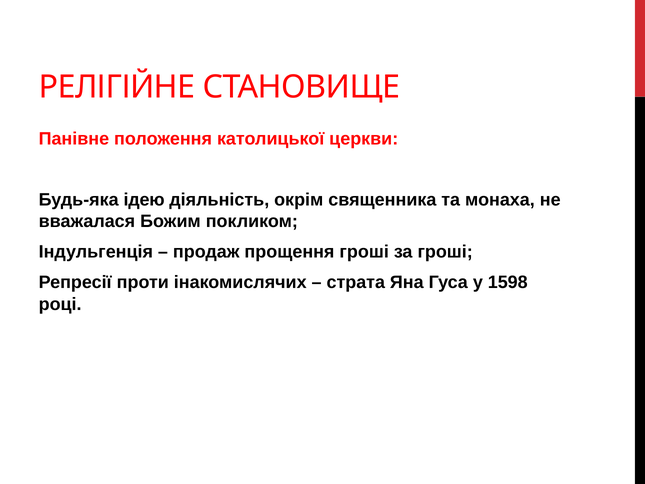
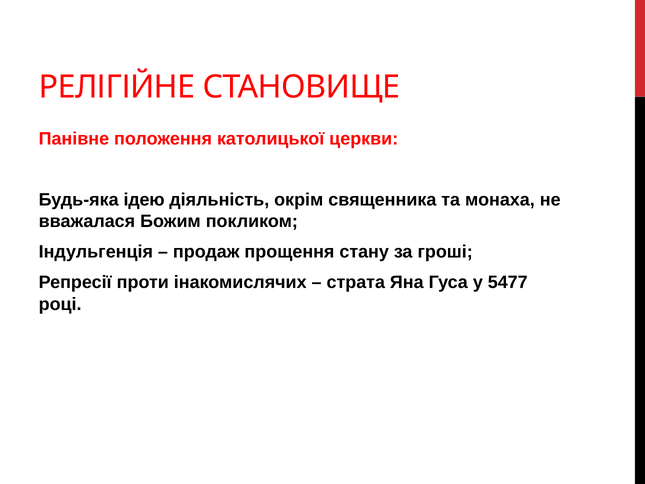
прощення гроші: гроші -> стану
1598: 1598 -> 5477
